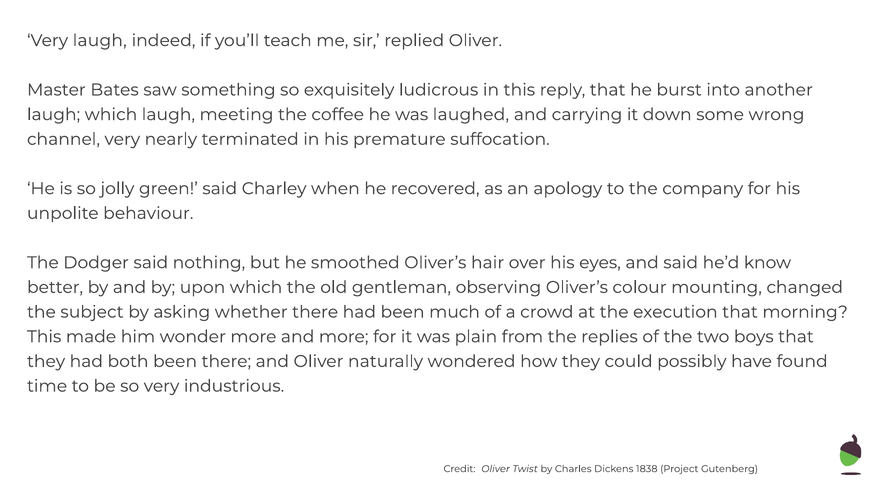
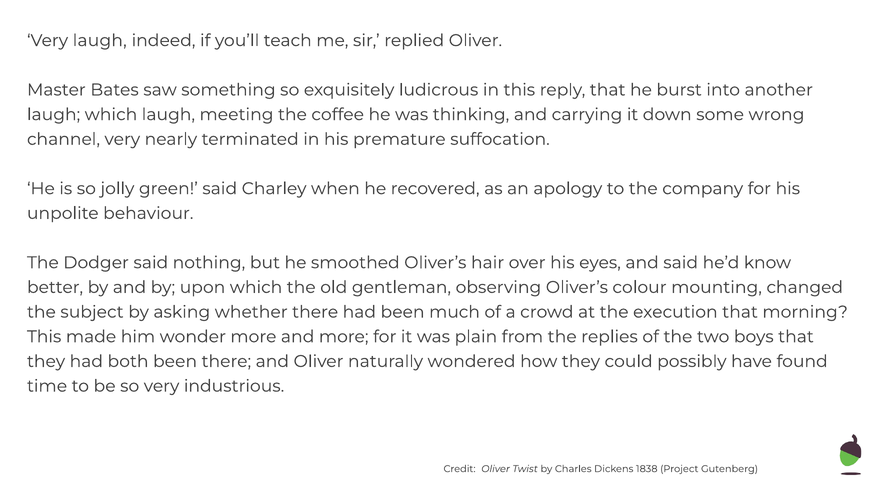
laughed: laughed -> thinking
